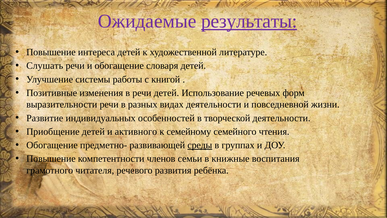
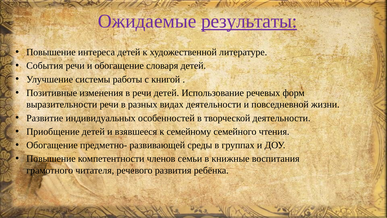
Слушать: Слушать -> События
активного: активного -> взявшееся
среды underline: present -> none
